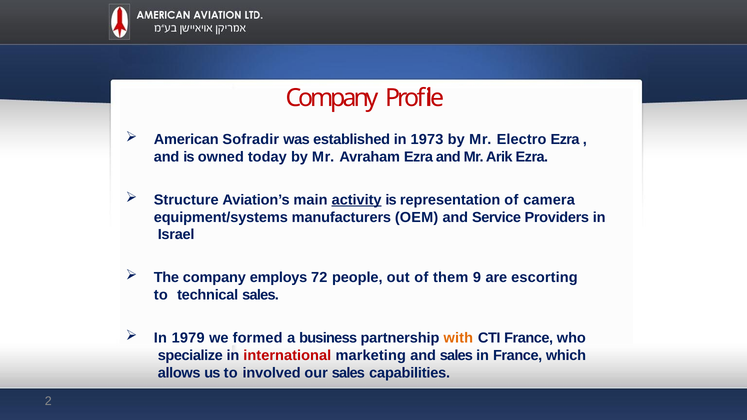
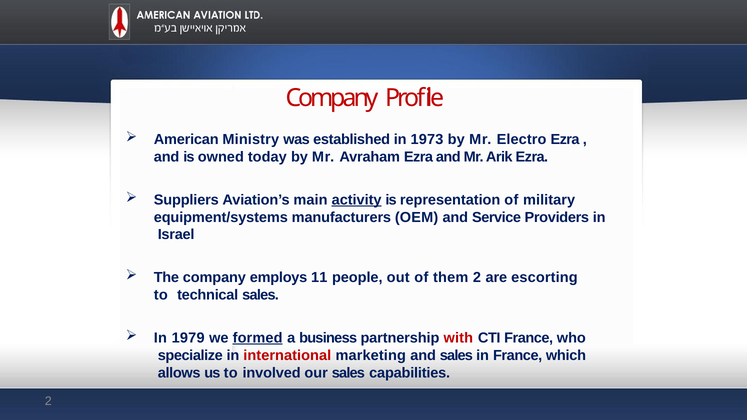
Sofradir: Sofradir -> Ministry
Structure: Structure -> Suppliers
camera: camera -> military
72: 72 -> 11
them 9: 9 -> 2
formed underline: none -> present
with colour: orange -> red
